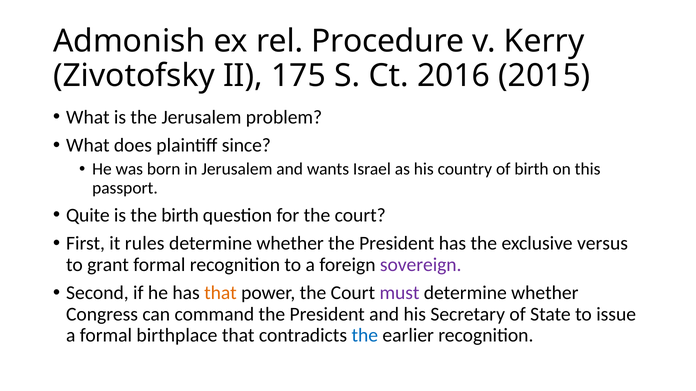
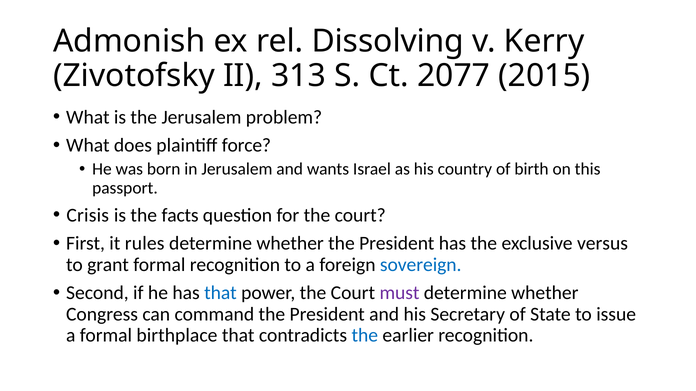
Procedure: Procedure -> Dissolving
175: 175 -> 313
2016: 2016 -> 2077
since: since -> force
Quite: Quite -> Crisis
the birth: birth -> facts
sovereign colour: purple -> blue
that at (220, 293) colour: orange -> blue
